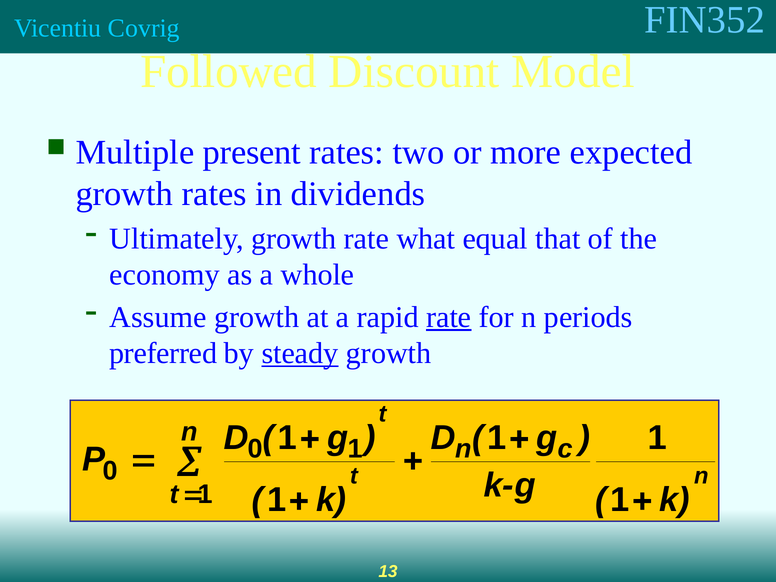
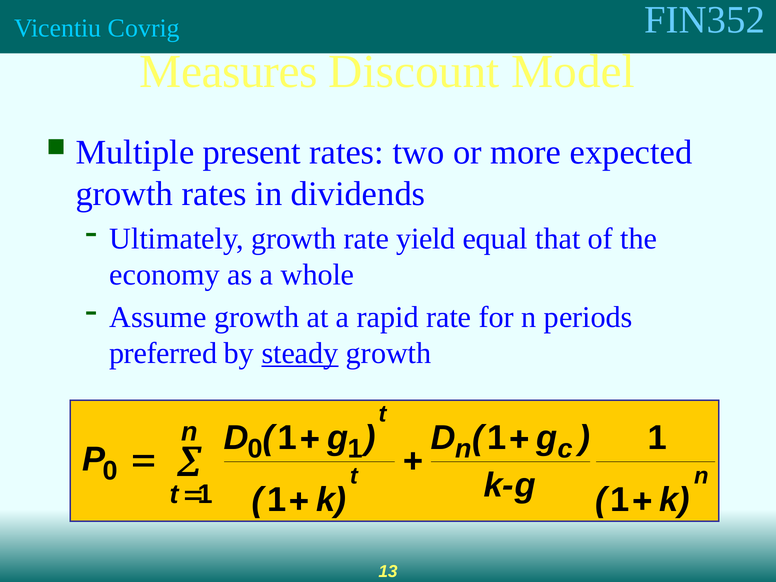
Followed: Followed -> Measures
what: what -> yield
rate at (449, 317) underline: present -> none
